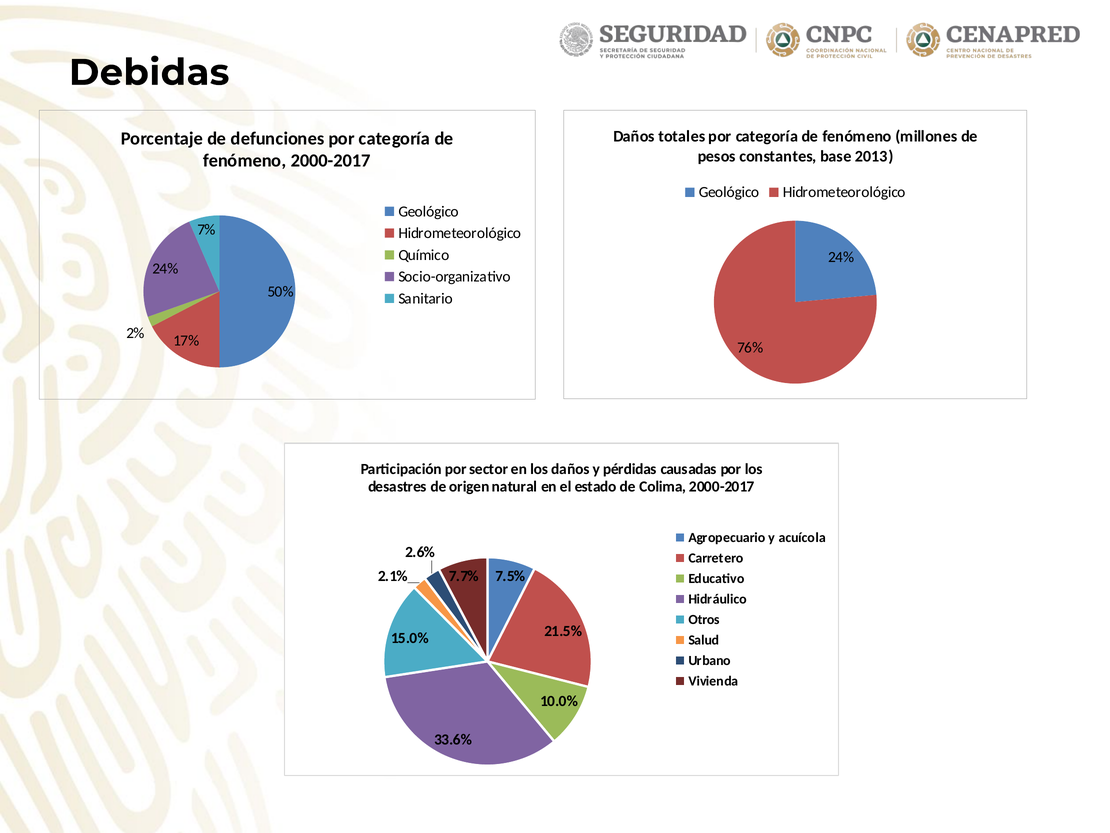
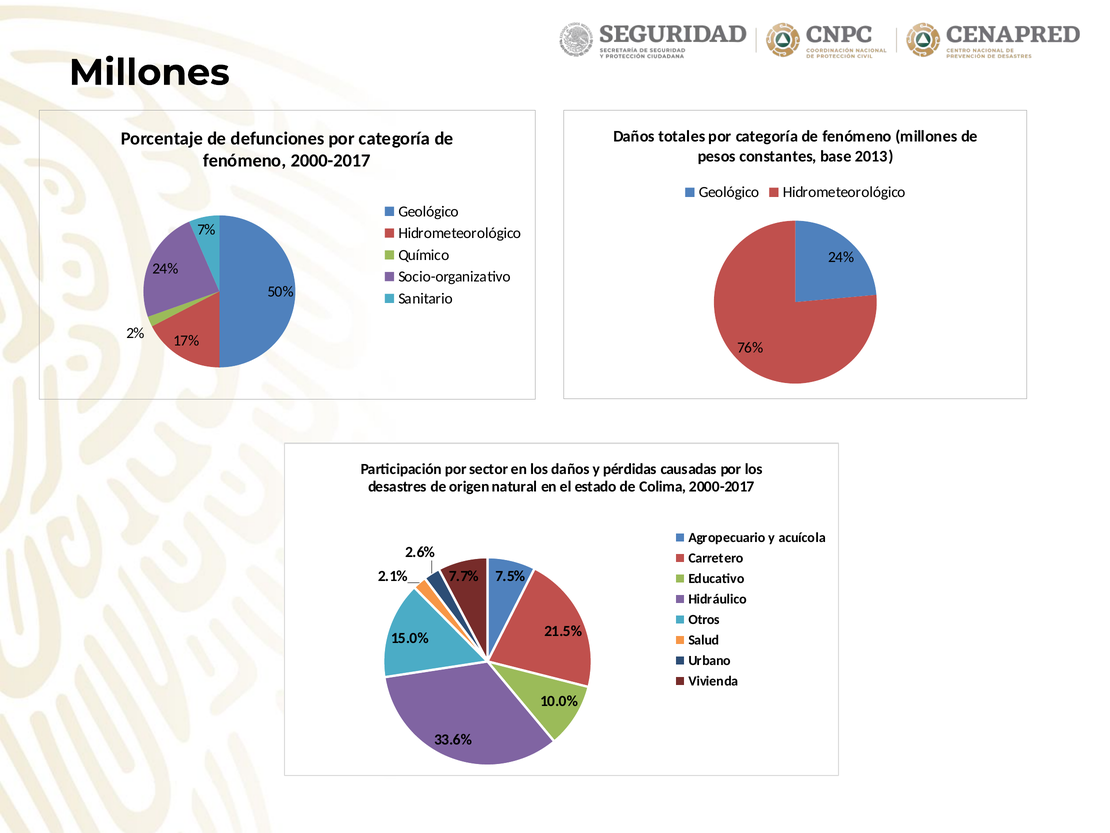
Debidas at (149, 73): Debidas -> Millones
